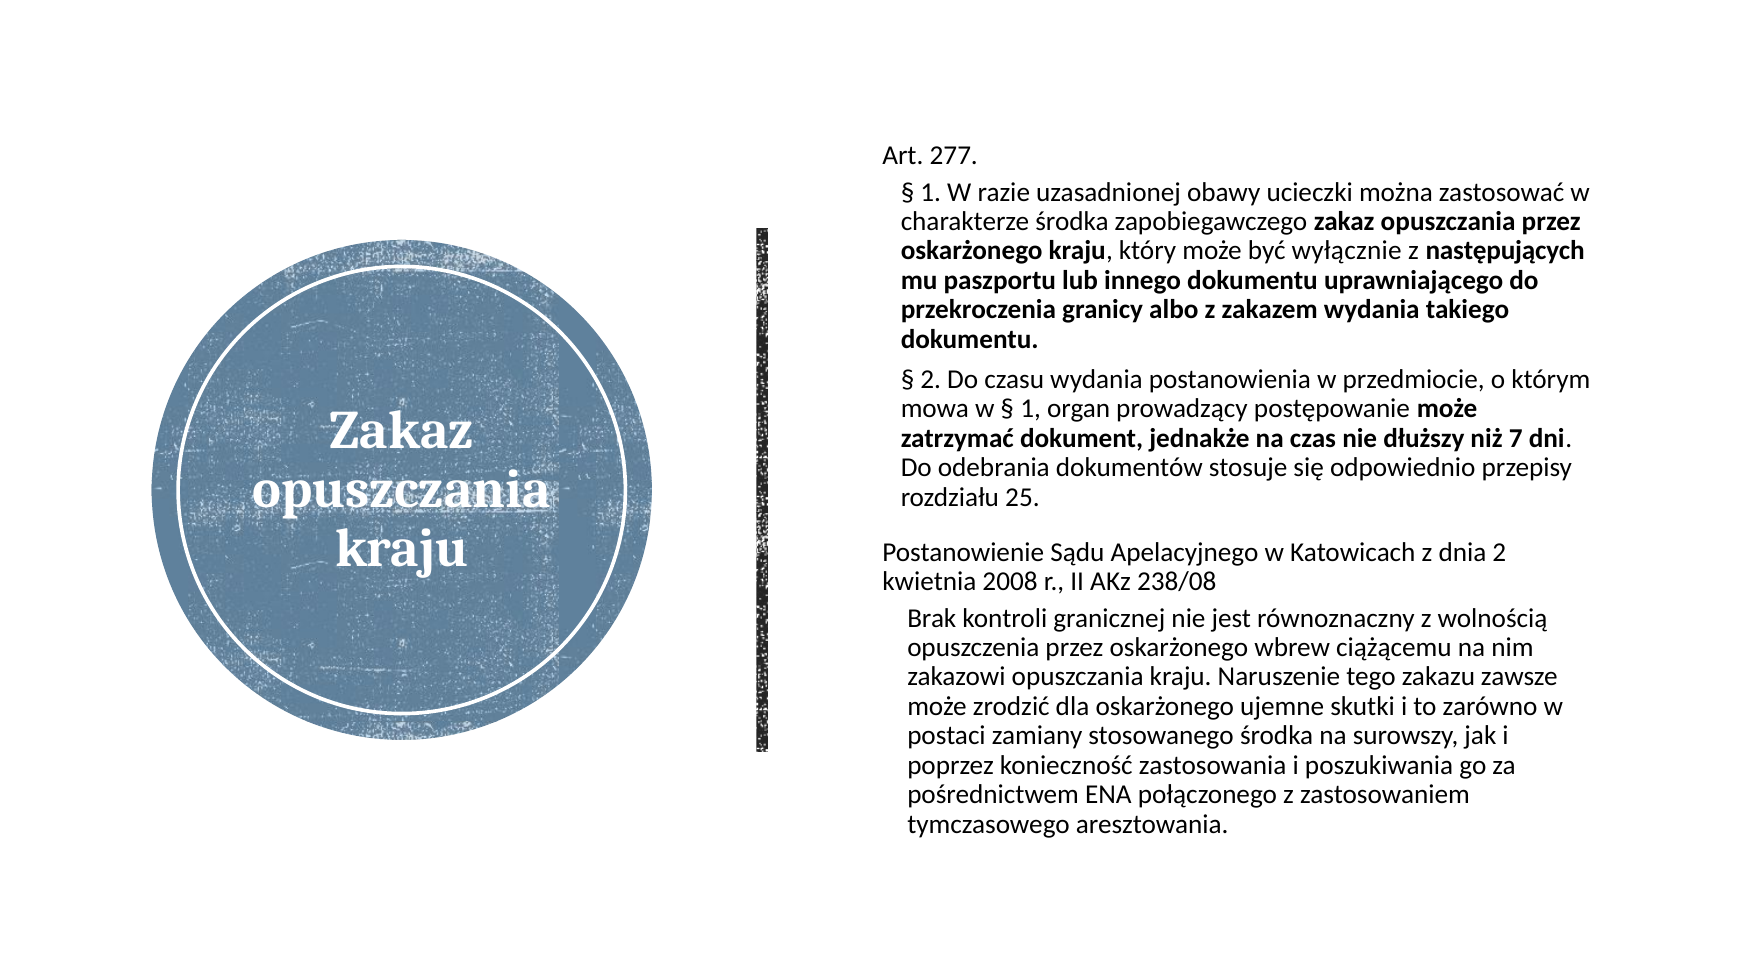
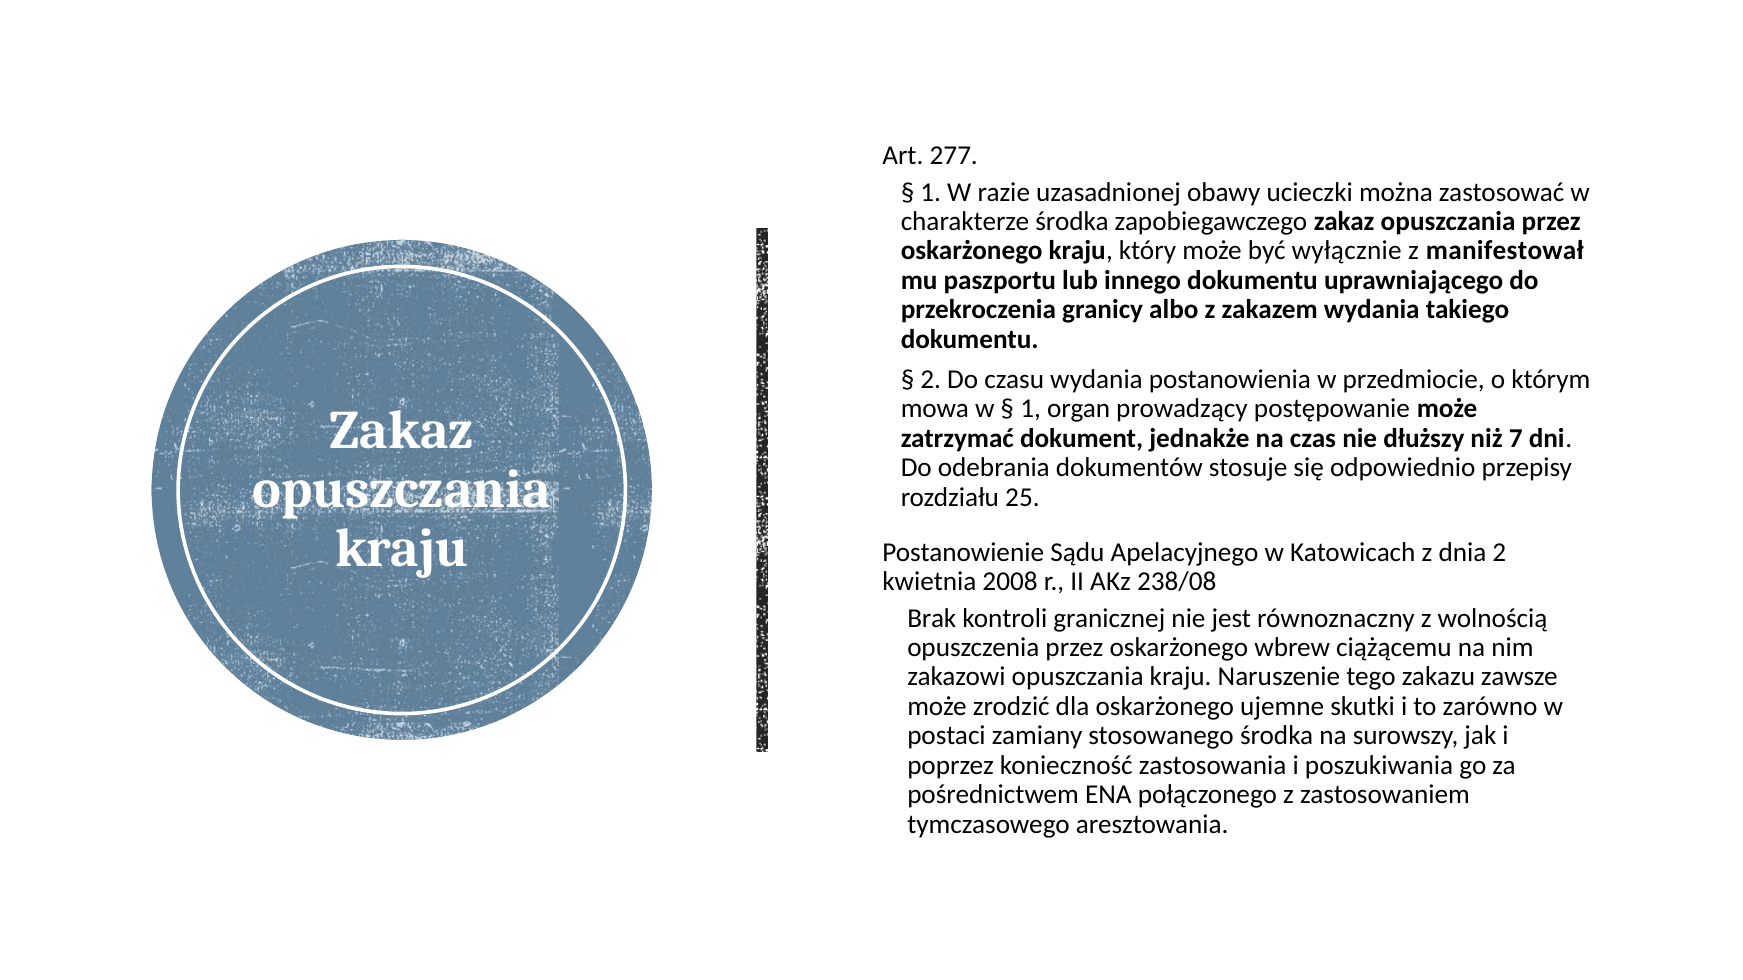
następujących: następujących -> manifestował
